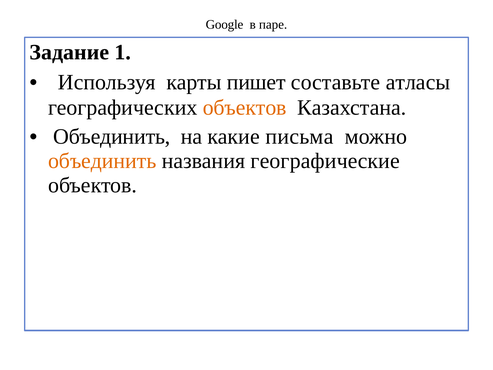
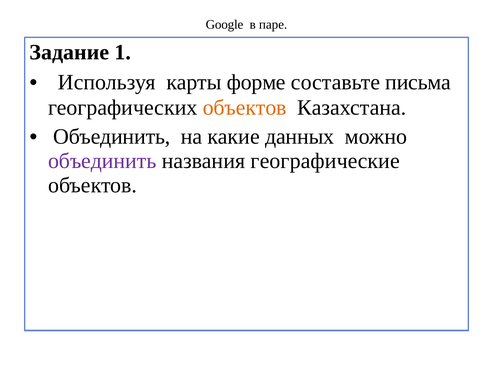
пишет: пишет -> форме
атласы: атласы -> письма
письма: письма -> данных
объединить at (102, 161) colour: orange -> purple
